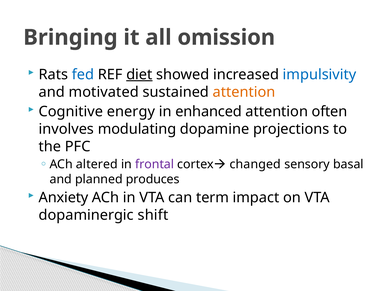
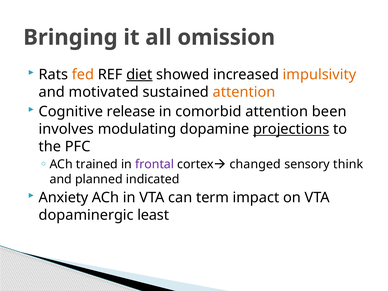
fed colour: blue -> orange
impulsivity colour: blue -> orange
energy: energy -> release
enhanced: enhanced -> comorbid
often: often -> been
projections underline: none -> present
altered: altered -> trained
basal: basal -> think
produces: produces -> indicated
shift: shift -> least
